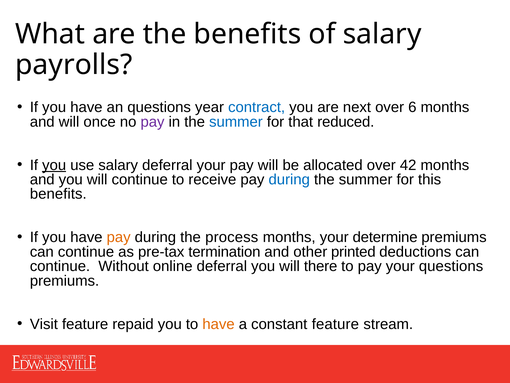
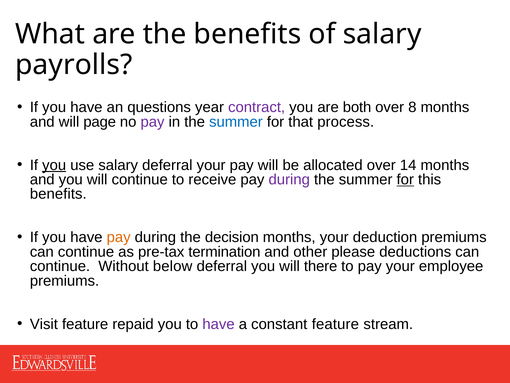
contract colour: blue -> purple
next: next -> both
6: 6 -> 8
once: once -> page
reduced: reduced -> process
42: 42 -> 14
during at (289, 179) colour: blue -> purple
for at (405, 179) underline: none -> present
process: process -> decision
determine: determine -> deduction
printed: printed -> please
online: online -> below
your questions: questions -> employee
have at (219, 324) colour: orange -> purple
